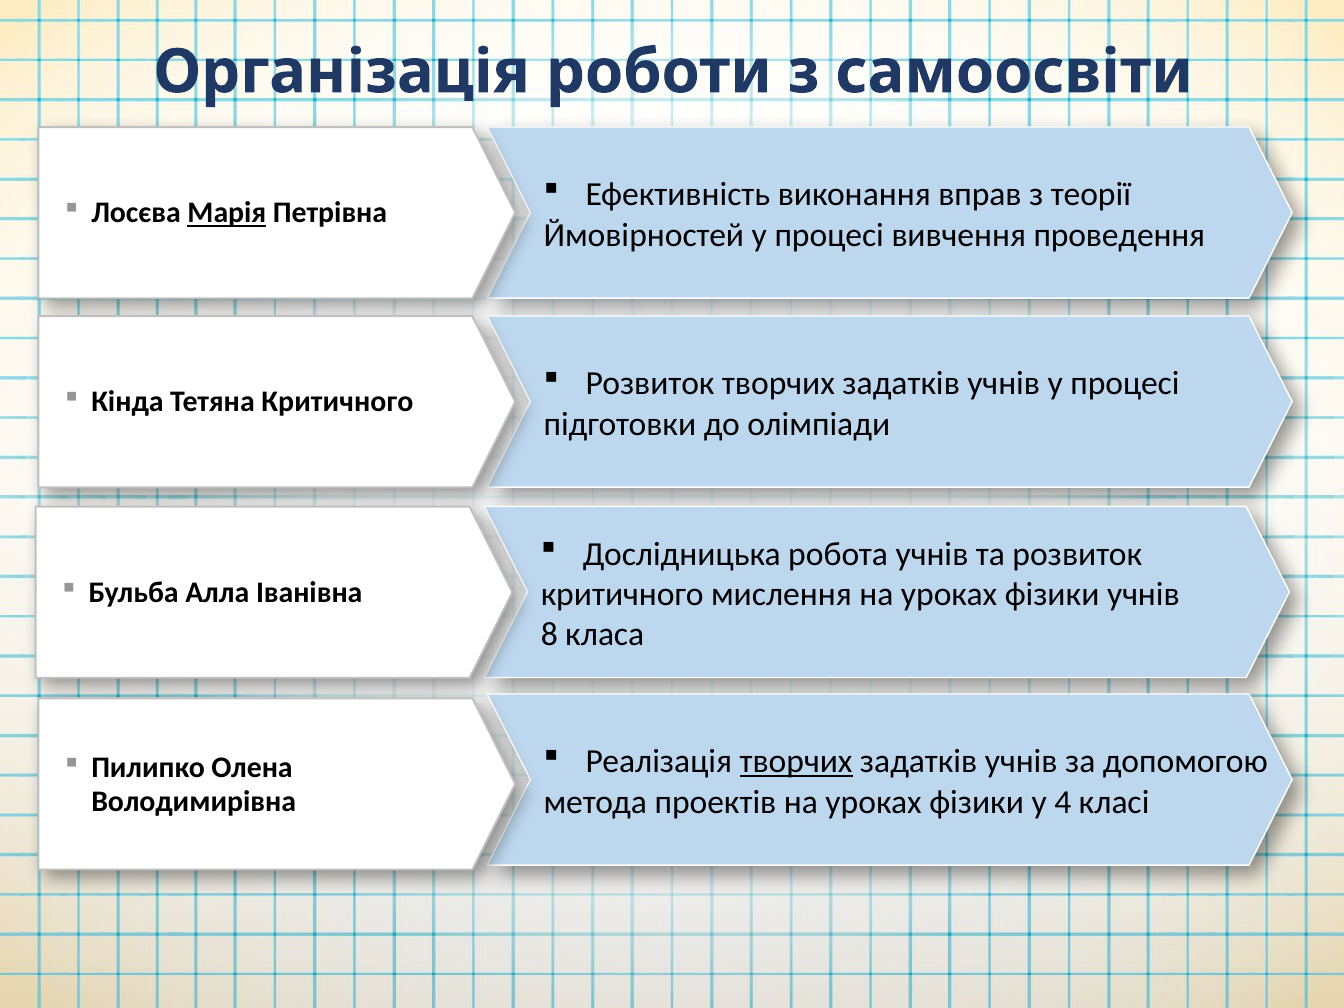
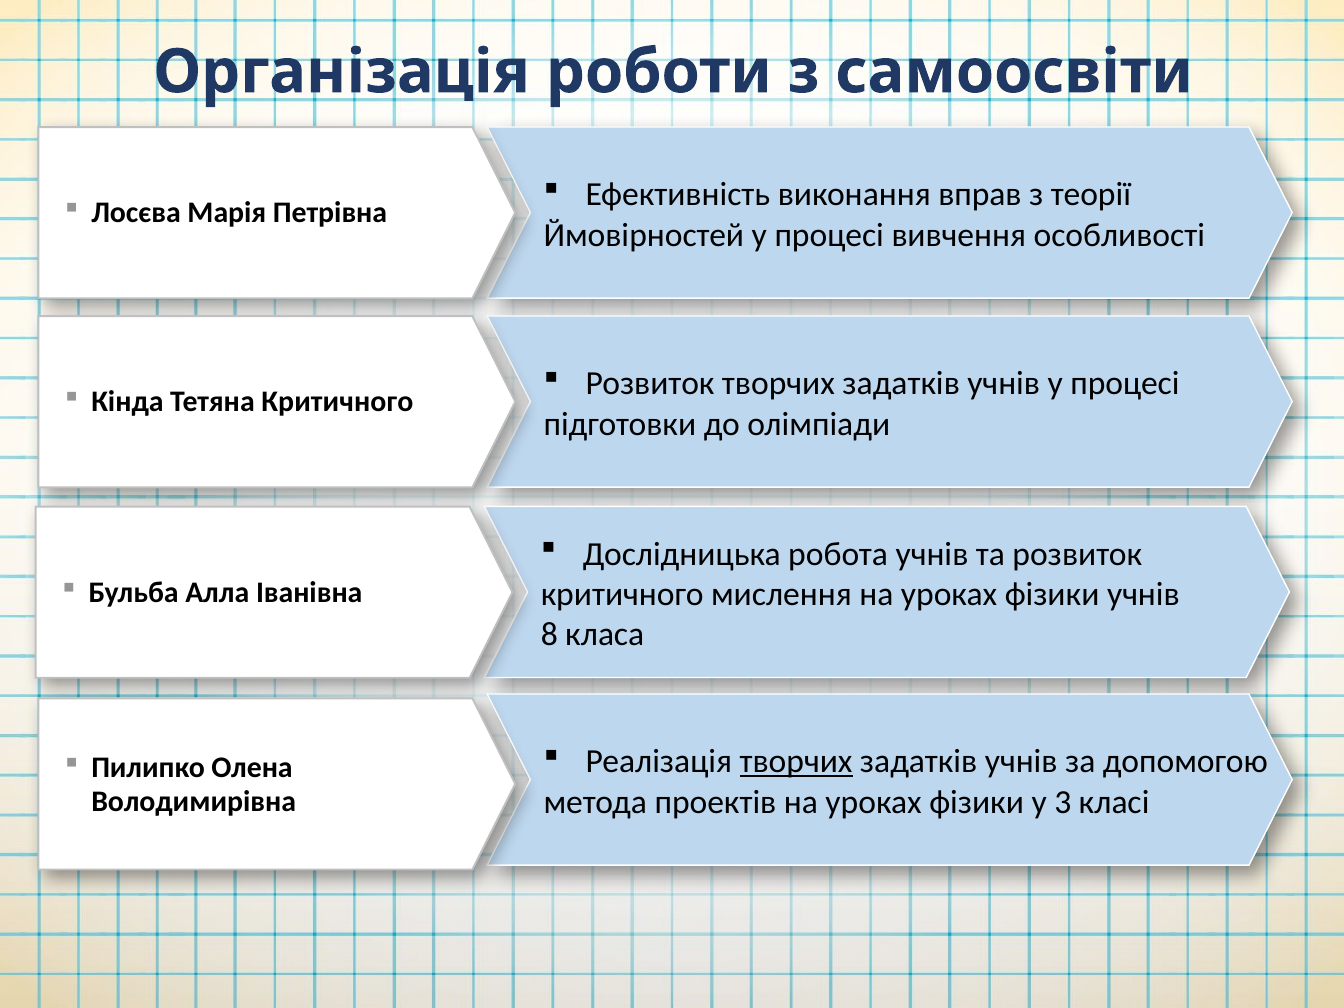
Марія underline: present -> none
проведення: проведення -> особливості
4: 4 -> 3
